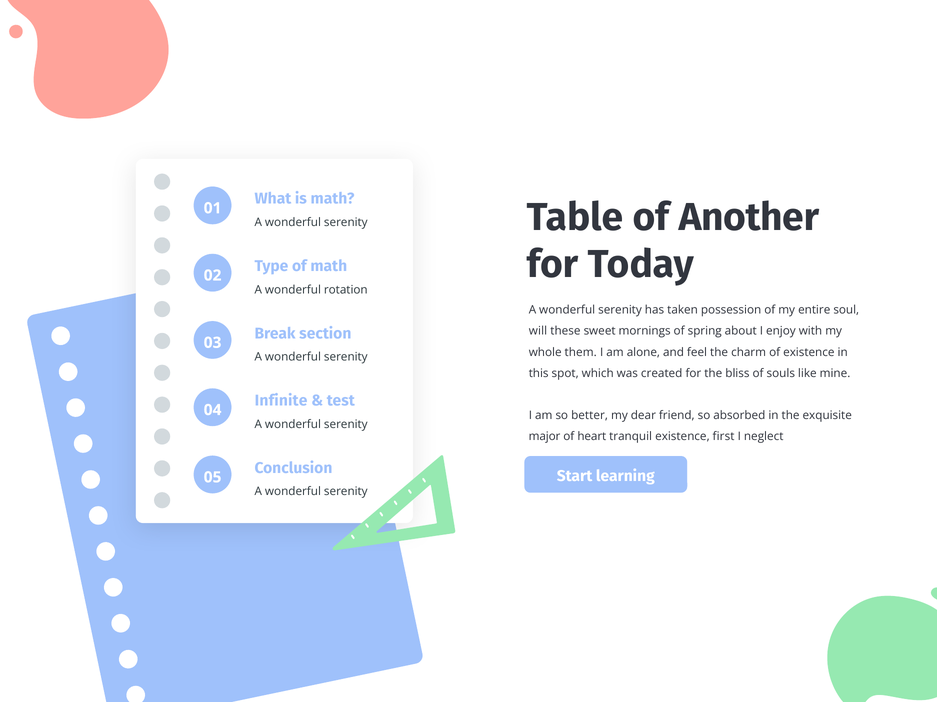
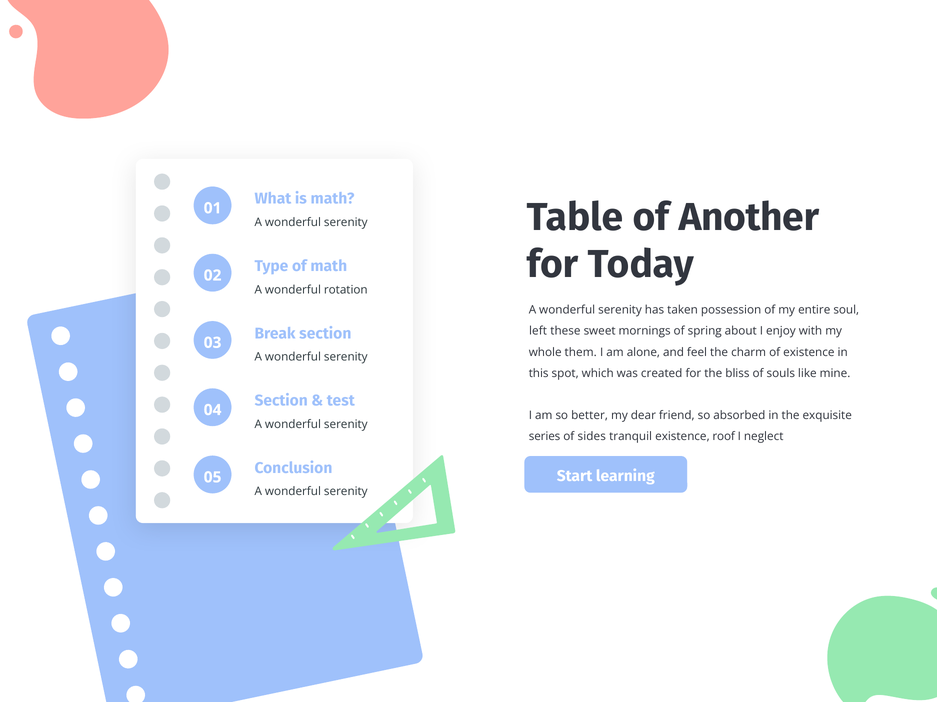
will: will -> left
Infinite at (281, 401): Infinite -> Section
major: major -> series
heart: heart -> sides
first: first -> roof
